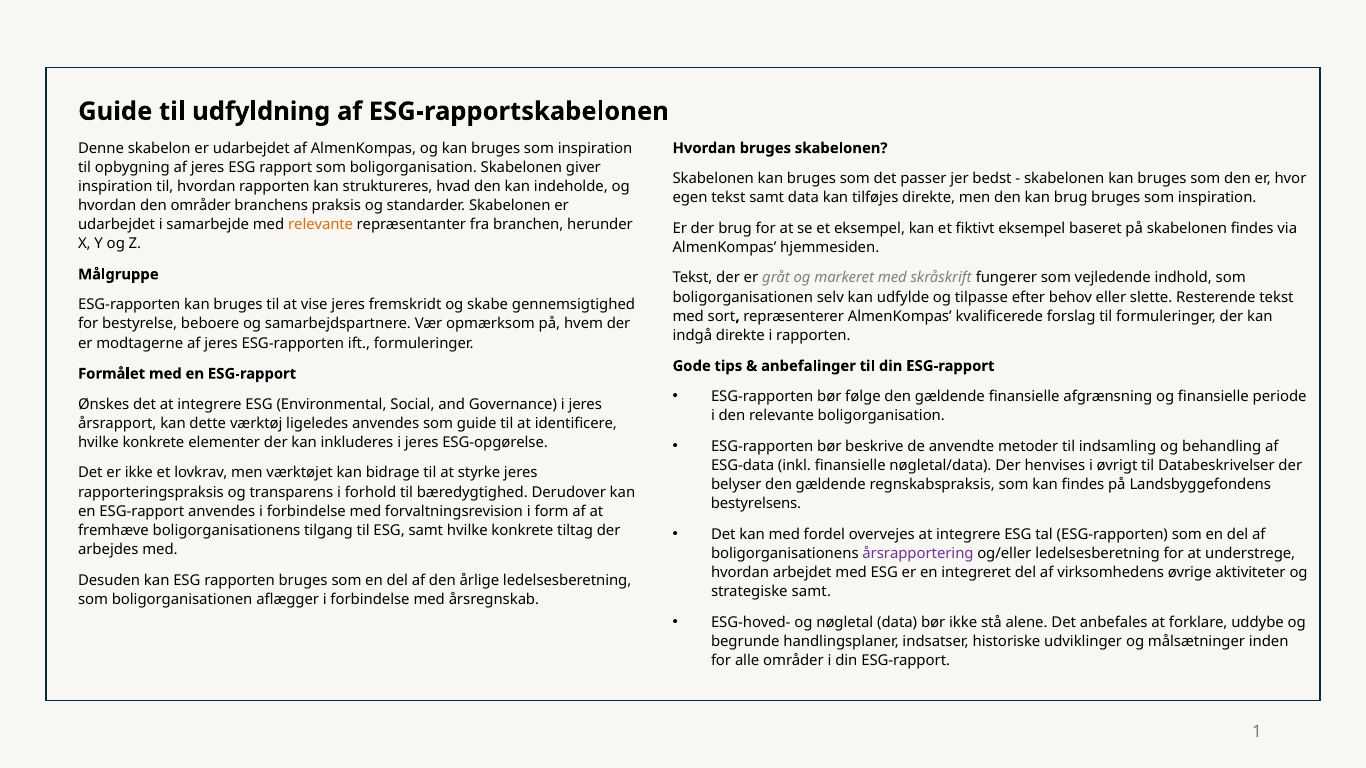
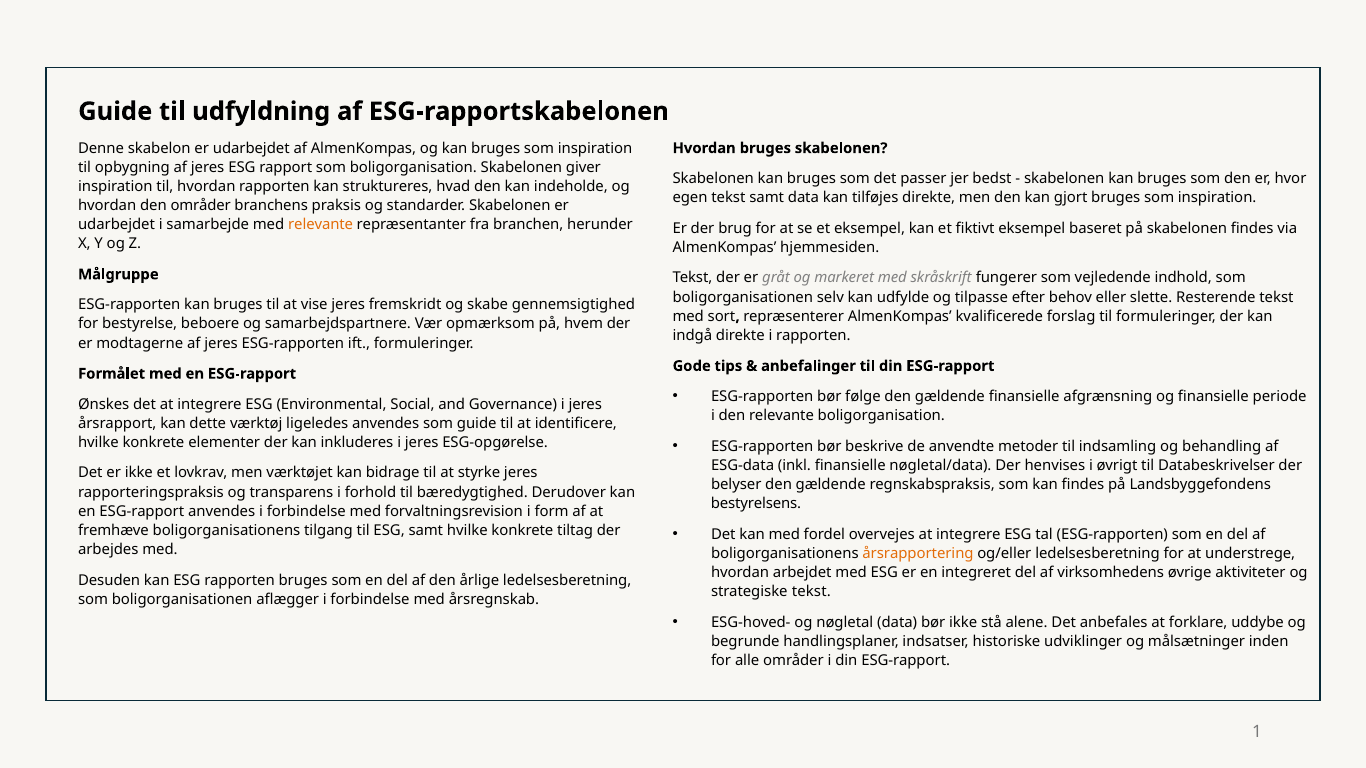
kan brug: brug -> gjort
årsrapportering colour: purple -> orange
strategiske samt: samt -> tekst
